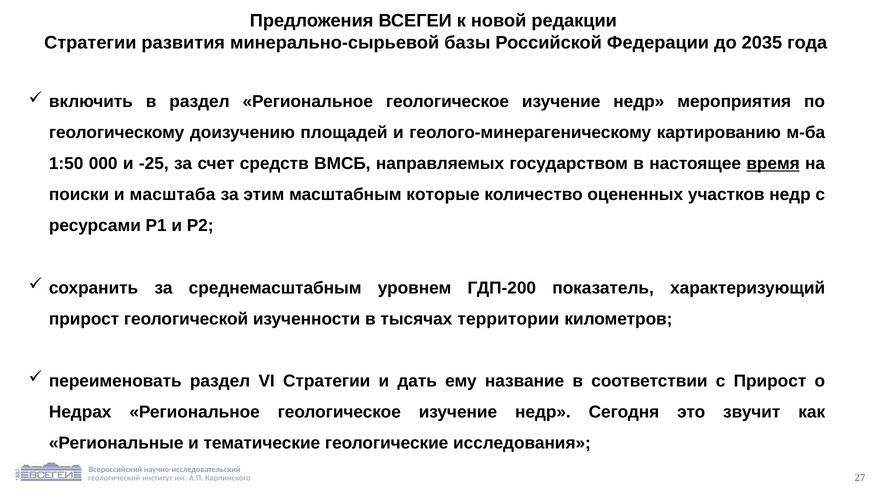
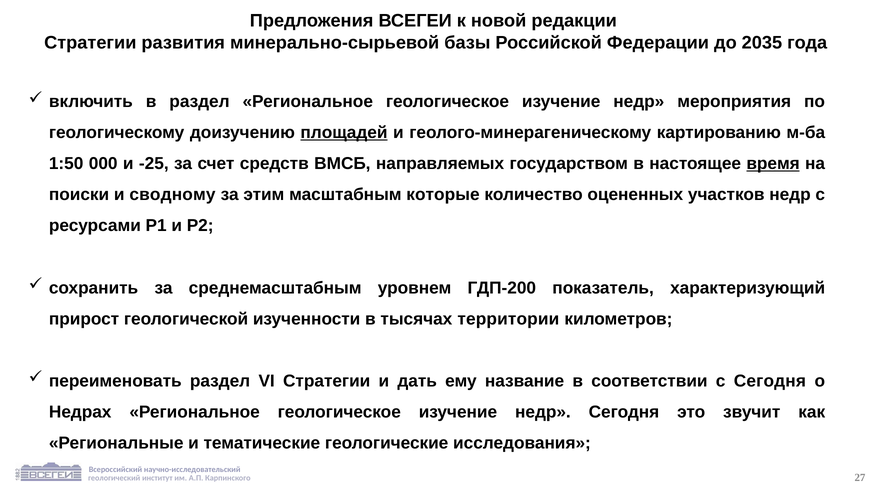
площадей underline: none -> present
масштаба: масштаба -> сводному
с Прирост: Прирост -> Сегодня
